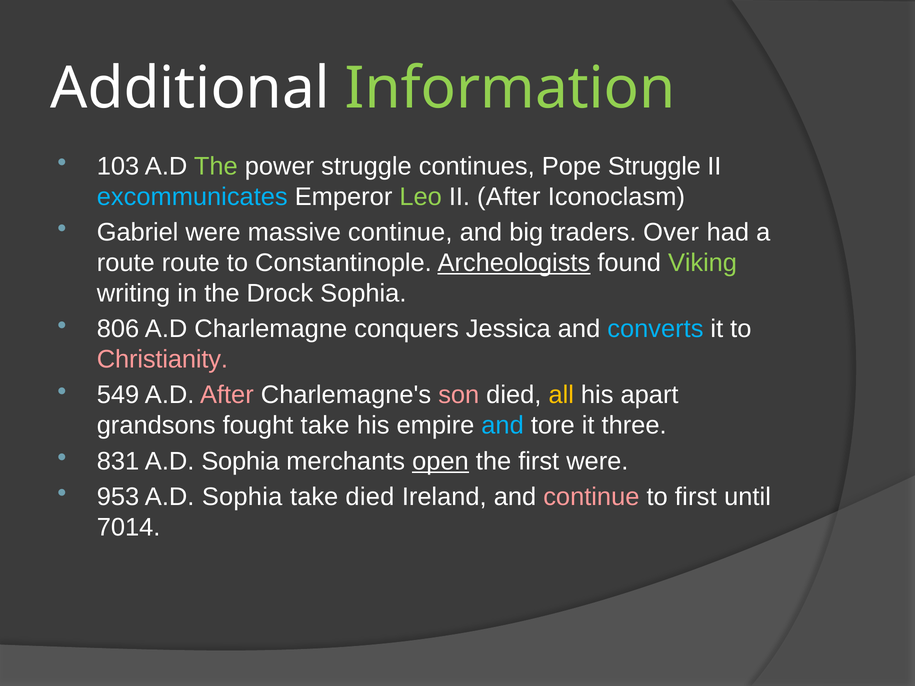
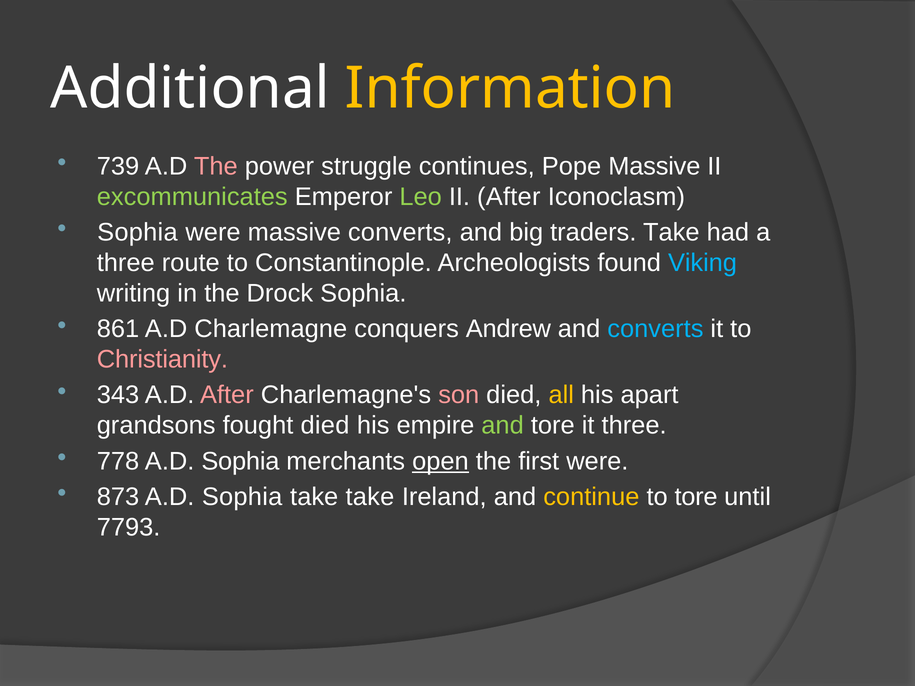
Information colour: light green -> yellow
103: 103 -> 739
The at (216, 166) colour: light green -> pink
Pope Struggle: Struggle -> Massive
excommunicates colour: light blue -> light green
Gabriel at (138, 233): Gabriel -> Sophia
massive continue: continue -> converts
traders Over: Over -> Take
route at (126, 263): route -> three
Archeologists underline: present -> none
Viking colour: light green -> light blue
806: 806 -> 861
Jessica: Jessica -> Andrew
549: 549 -> 343
fought take: take -> died
and at (503, 426) colour: light blue -> light green
831: 831 -> 778
953: 953 -> 873
take died: died -> take
continue at (591, 497) colour: pink -> yellow
to first: first -> tore
7014: 7014 -> 7793
